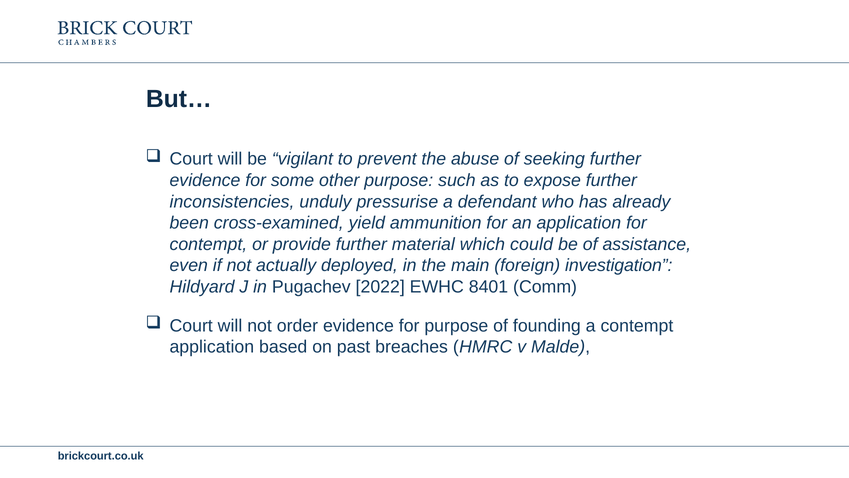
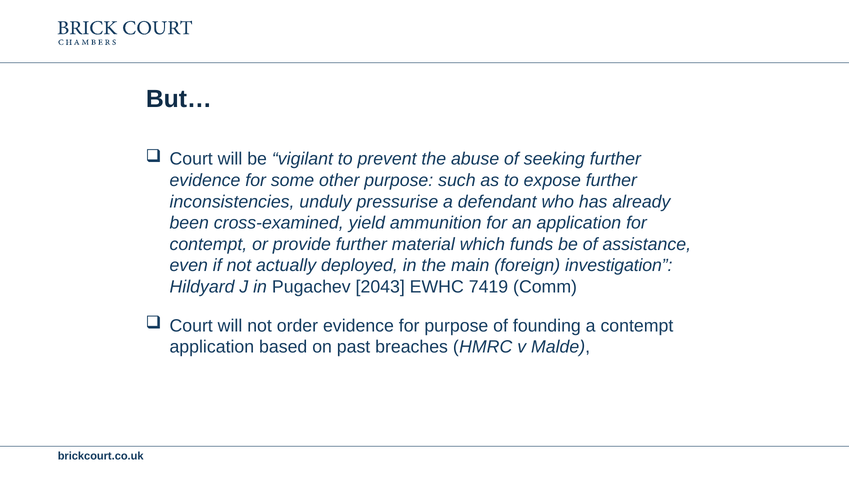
could: could -> funds
2022: 2022 -> 2043
8401: 8401 -> 7419
